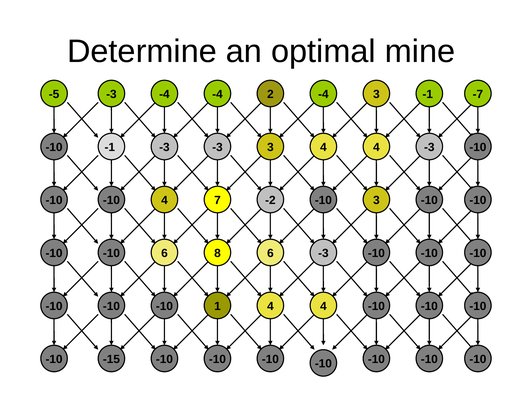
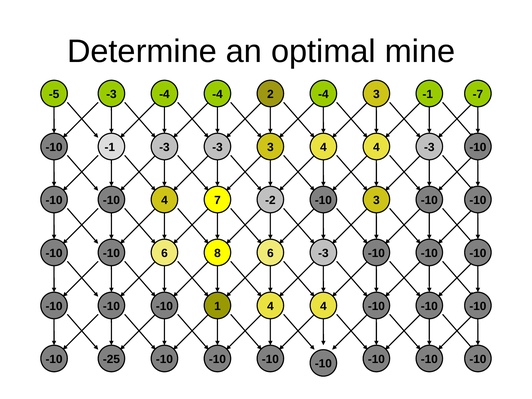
-15: -15 -> -25
